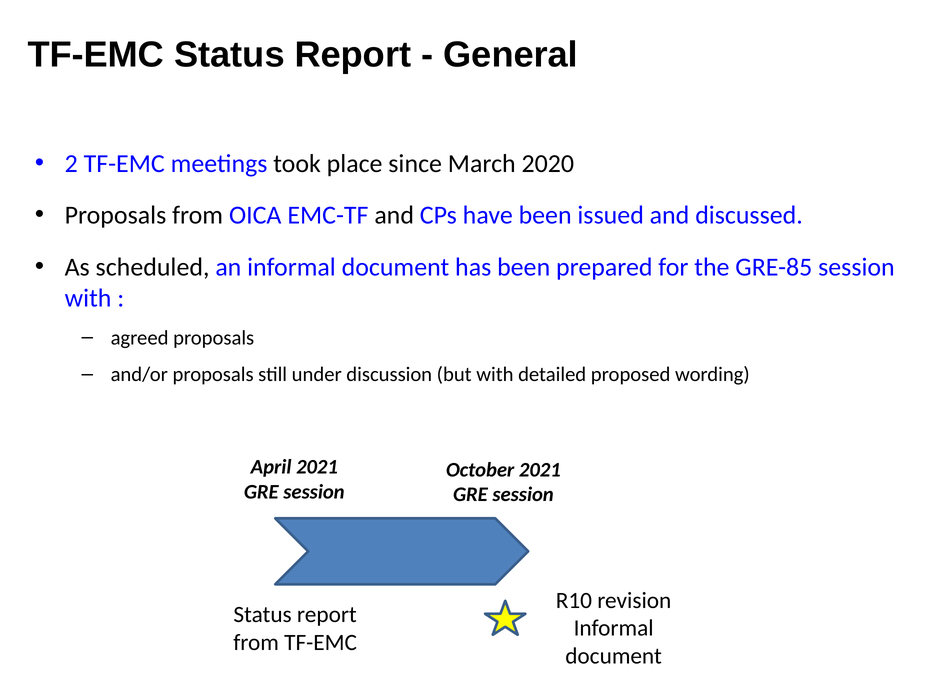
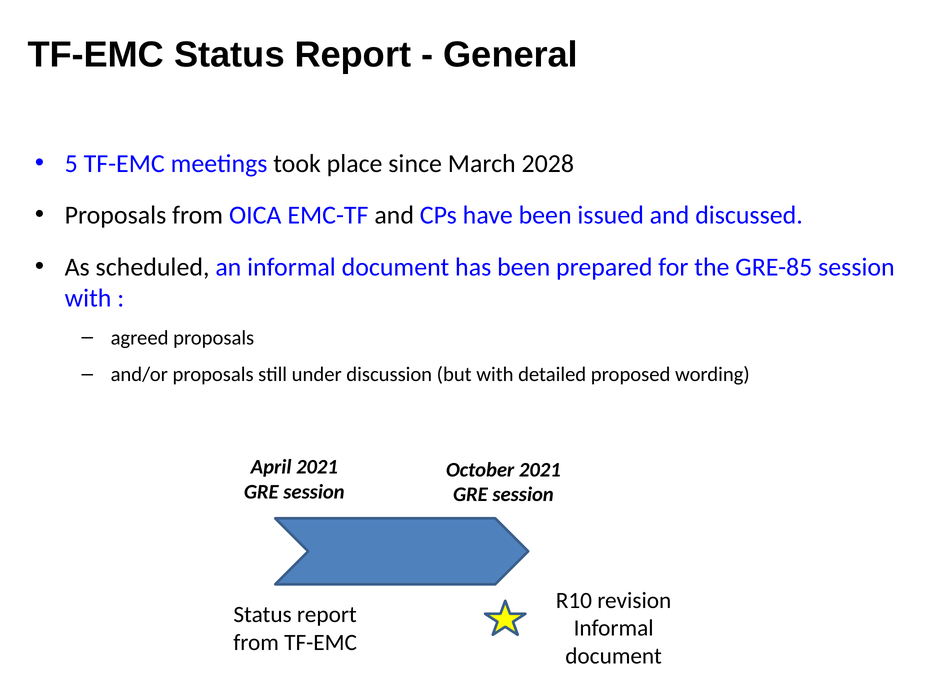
2: 2 -> 5
2020: 2020 -> 2028
